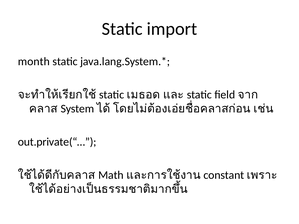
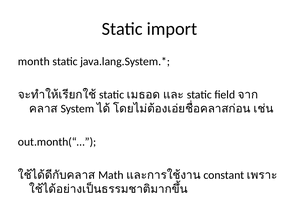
out.private(“…: out.private(“… -> out.month(“…
